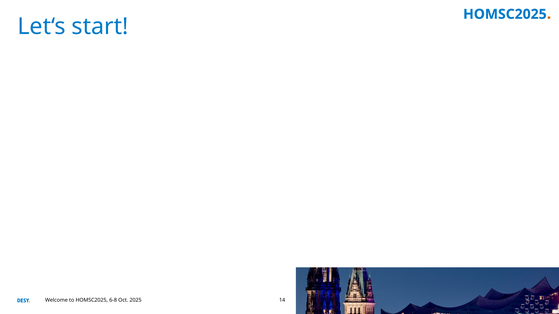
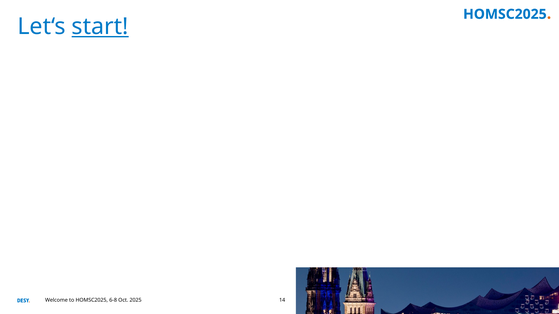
start underline: none -> present
